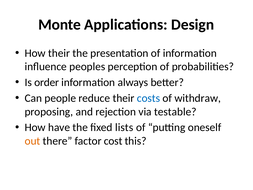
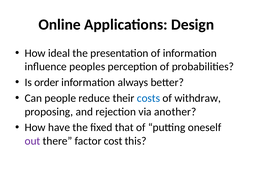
Monte: Monte -> Online
How their: their -> ideal
testable: testable -> another
lists: lists -> that
out colour: orange -> purple
